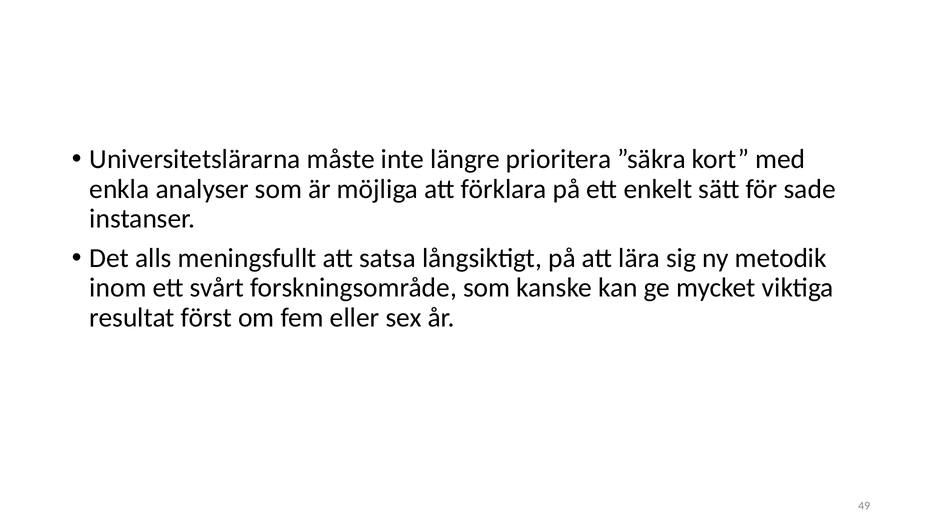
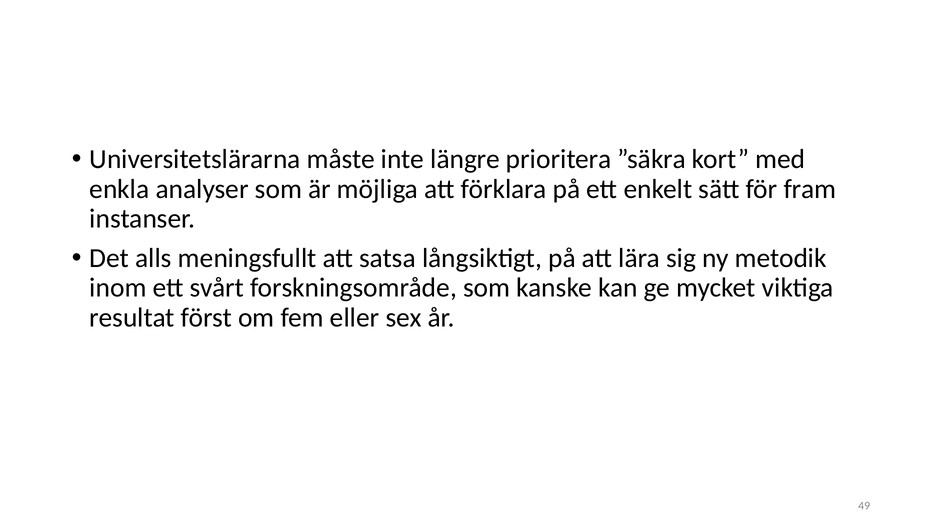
sade: sade -> fram
